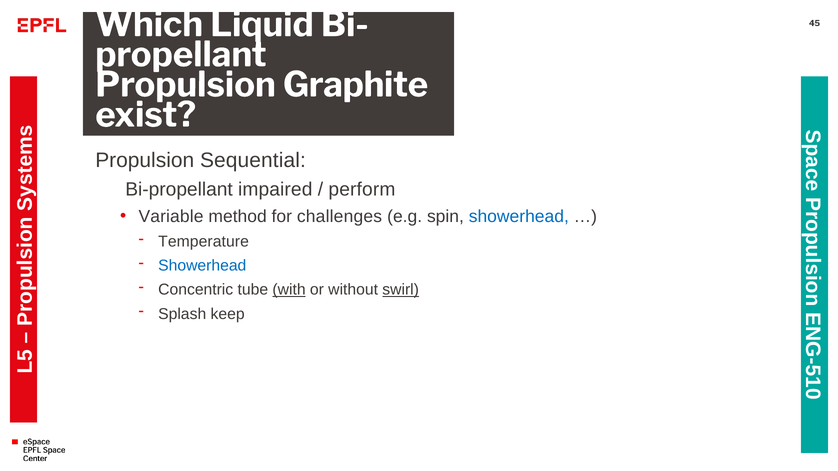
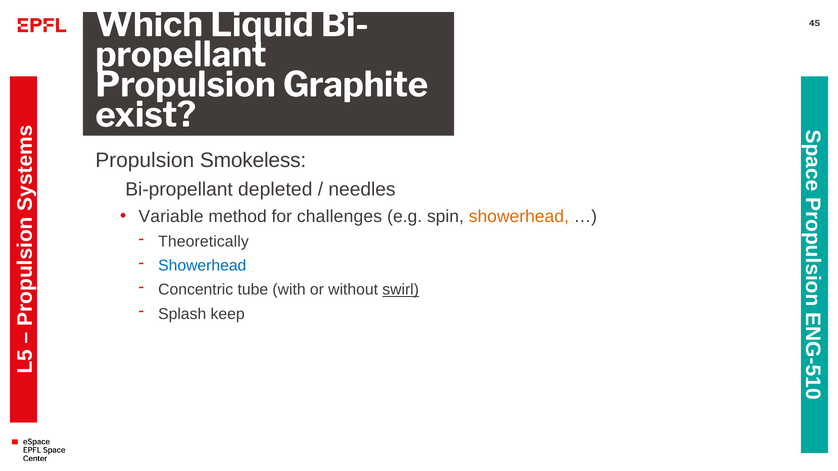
Sequential: Sequential -> Smokeless
impaired: impaired -> depleted
perform: perform -> needles
showerhead at (519, 217) colour: blue -> orange
Temperature: Temperature -> Theoretically
with underline: present -> none
